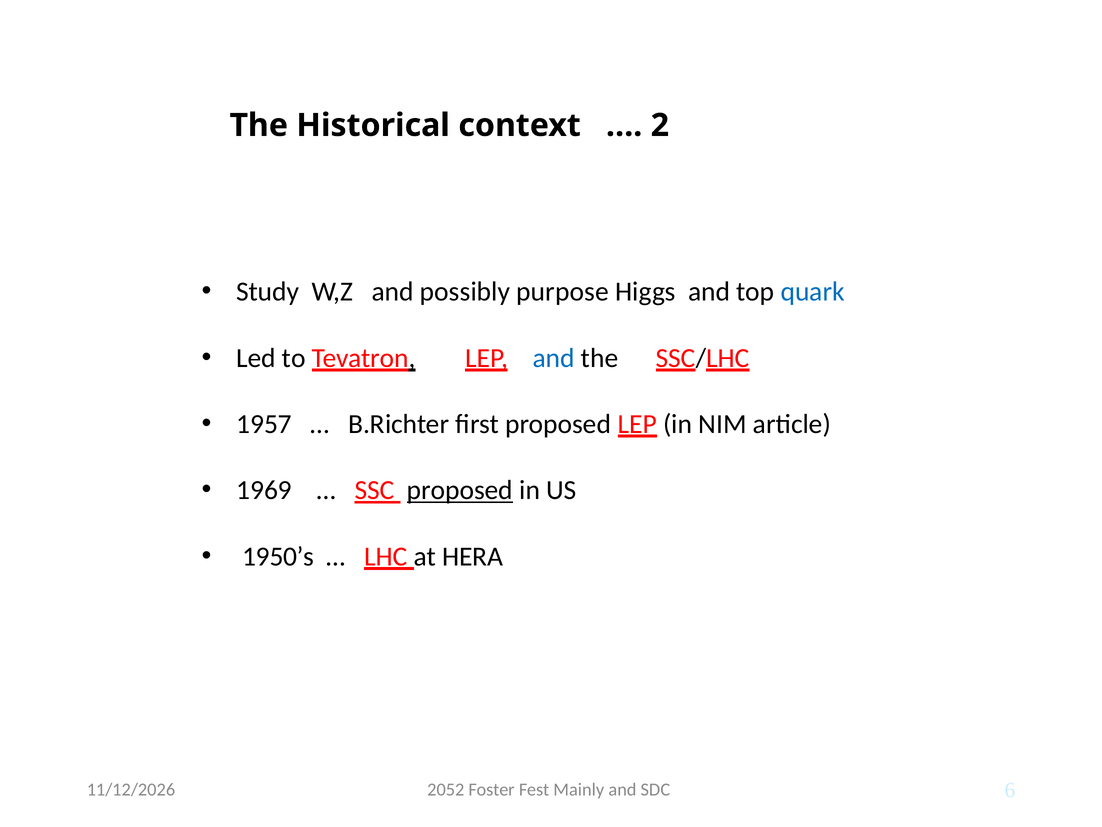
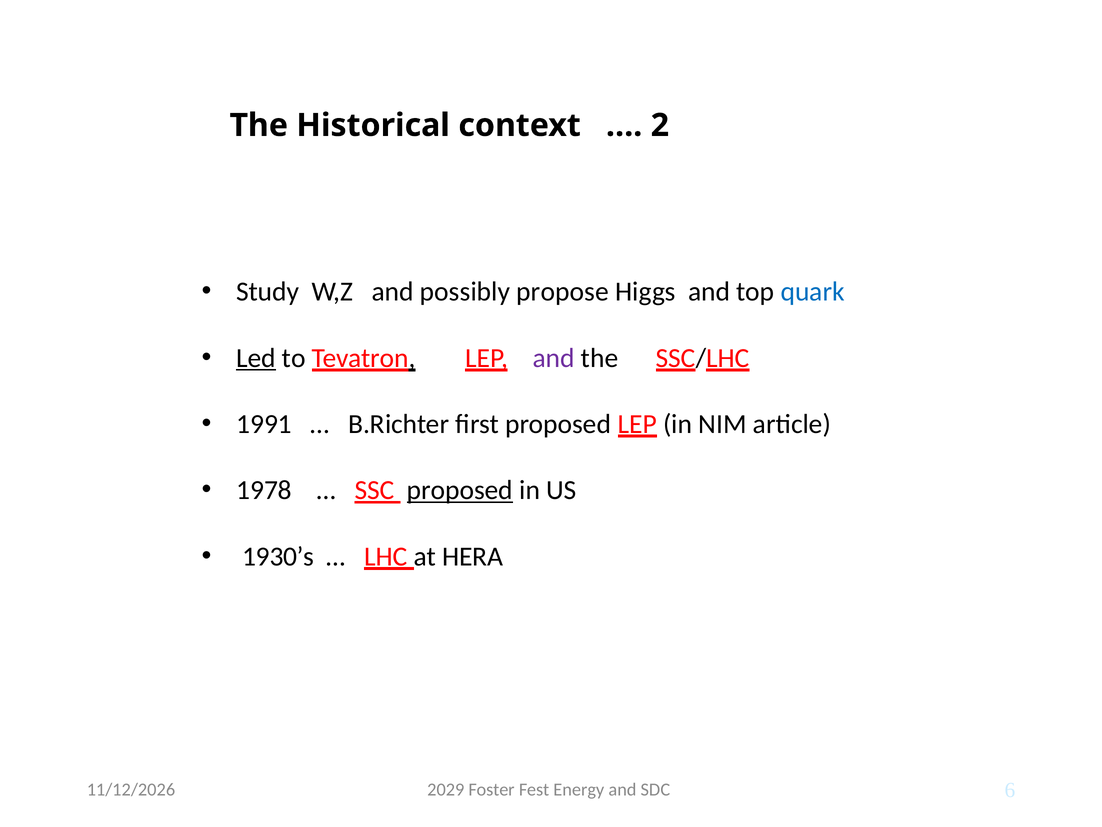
purpose: purpose -> propose
Led underline: none -> present
and at (554, 358) colour: blue -> purple
1957: 1957 -> 1991
1969: 1969 -> 1978
1950’s: 1950’s -> 1930’s
2052: 2052 -> 2029
Mainly: Mainly -> Energy
